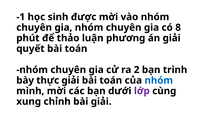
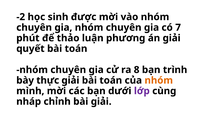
-1: -1 -> -2
8: 8 -> 7
2: 2 -> 8
nhóm at (159, 81) colour: blue -> orange
xung: xung -> nháp
